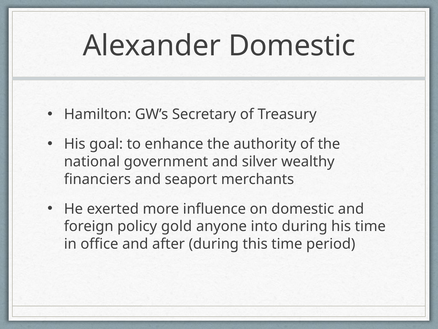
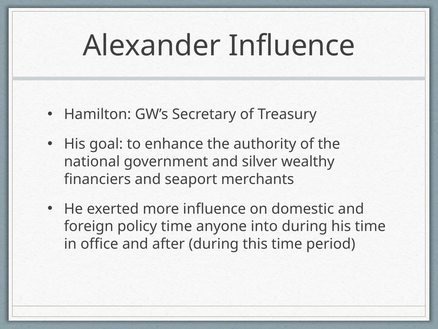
Alexander Domestic: Domestic -> Influence
policy gold: gold -> time
